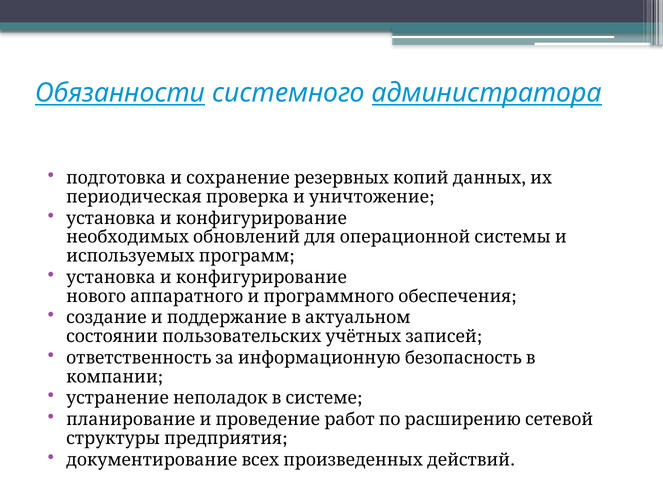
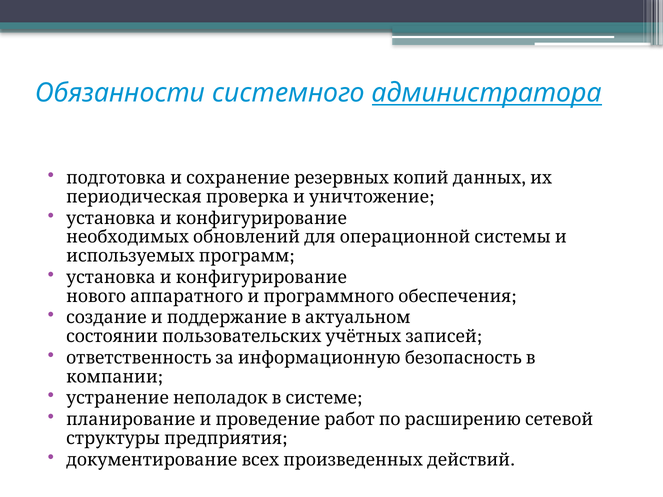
Обязанности underline: present -> none
